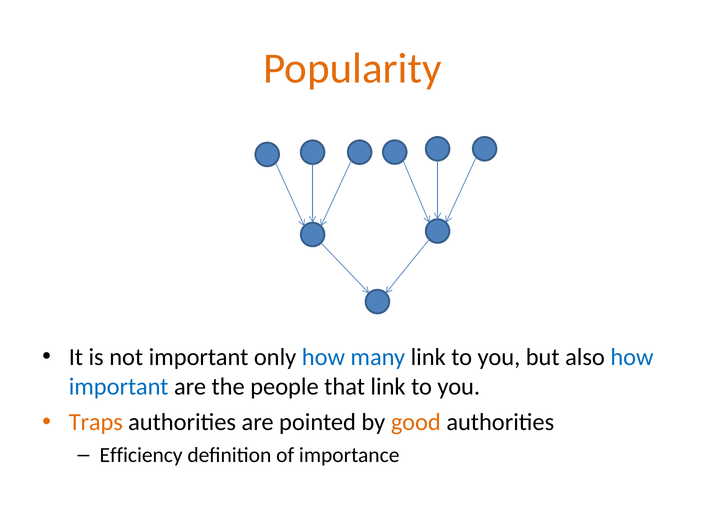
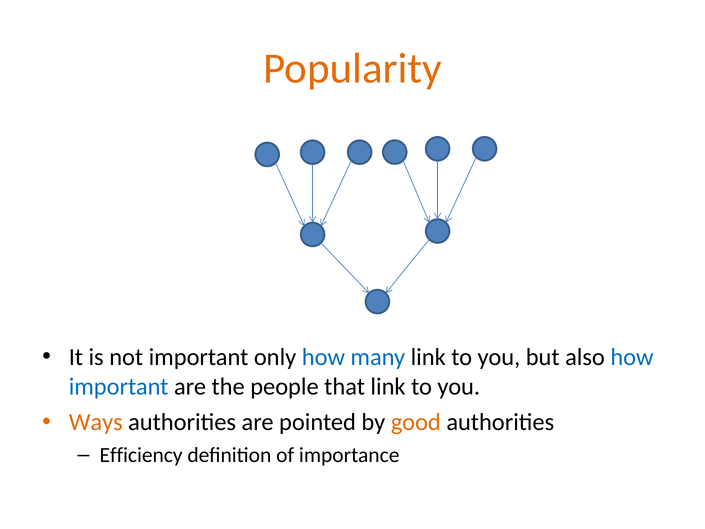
Traps: Traps -> Ways
